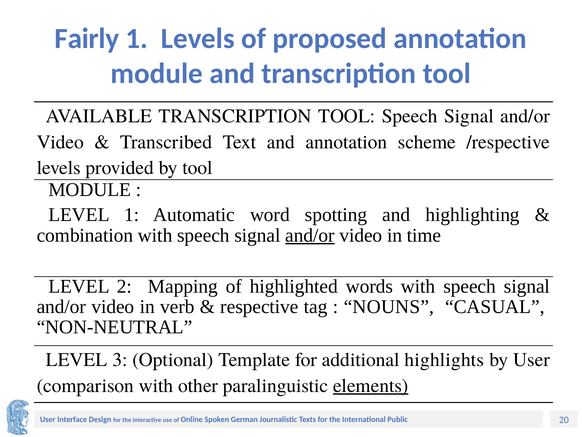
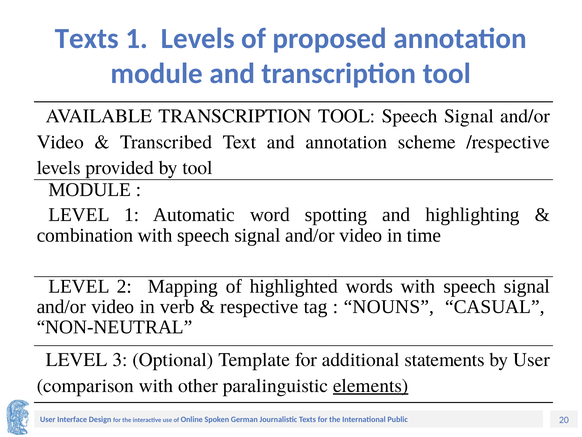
Fairly at (87, 38): Fairly -> Texts
and/or at (310, 235) underline: present -> none
highlights: highlights -> statements
